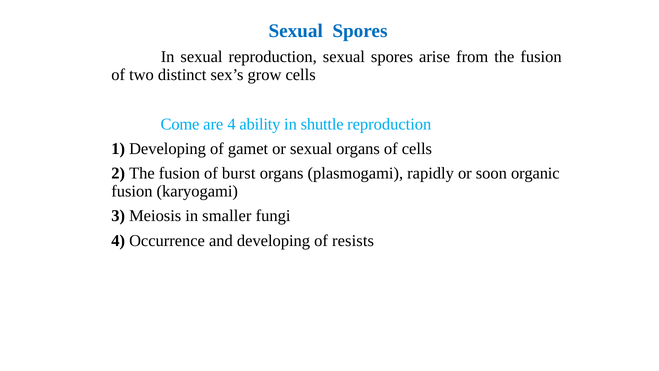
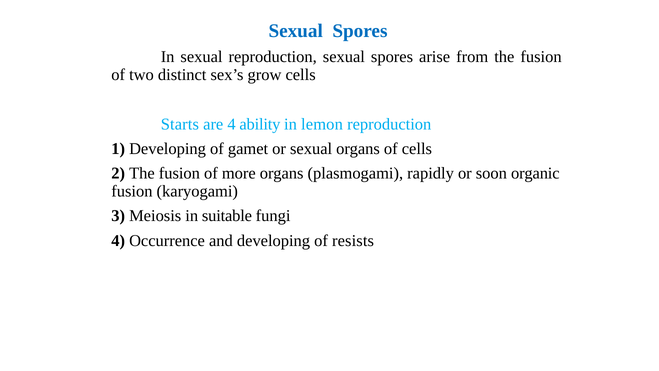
Come: Come -> Starts
shuttle: shuttle -> lemon
burst: burst -> more
smaller: smaller -> suitable
